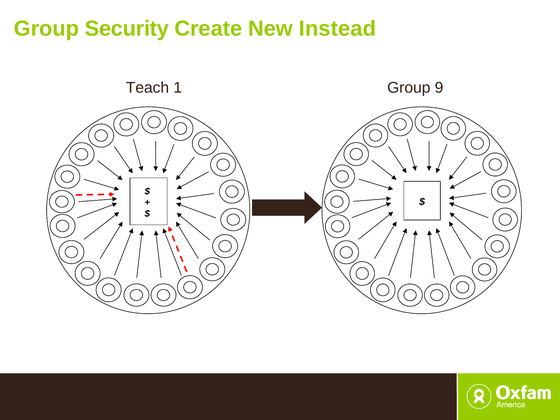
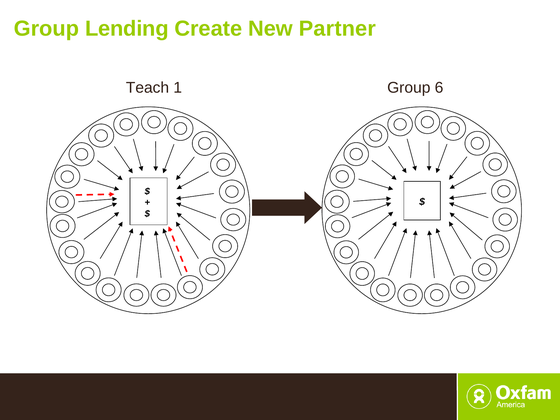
Security: Security -> Lending
Instead: Instead -> Partner
9: 9 -> 6
